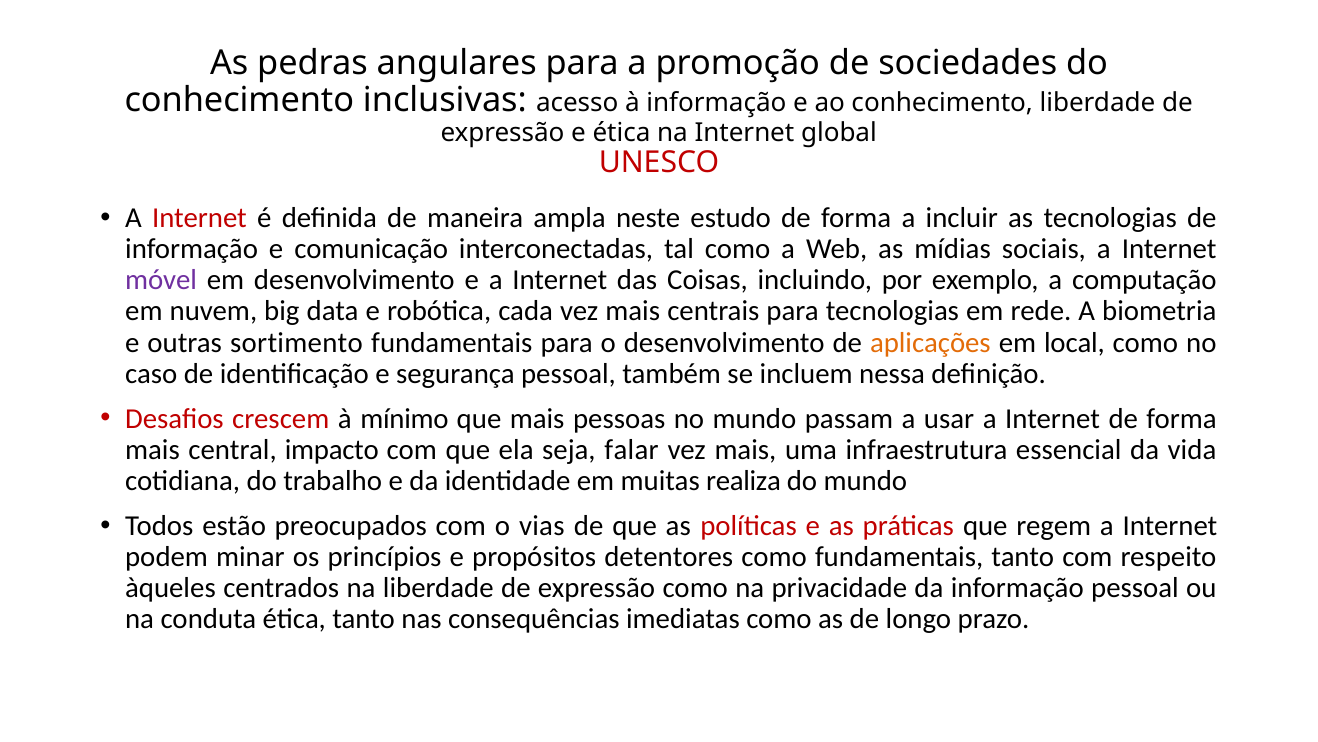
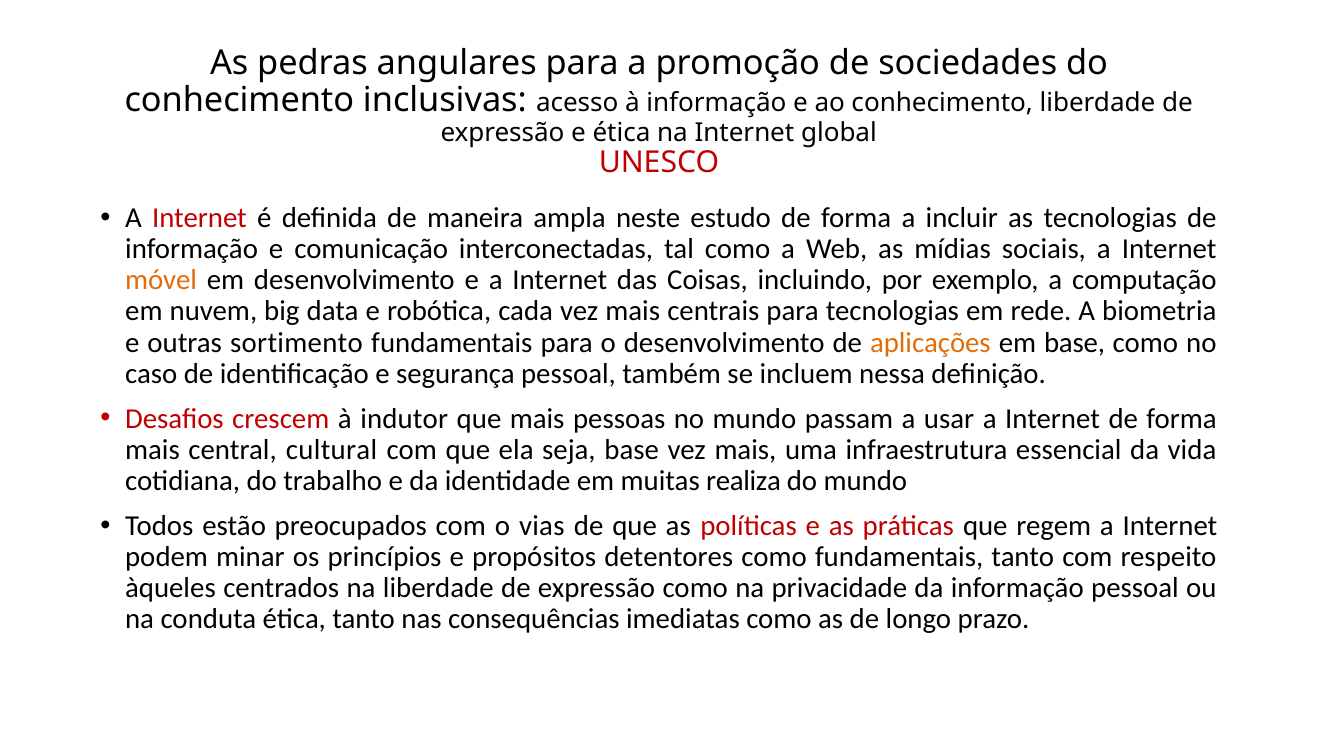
móvel colour: purple -> orange
em local: local -> base
mínimo: mínimo -> indutor
impacto: impacto -> cultural
seja falar: falar -> base
